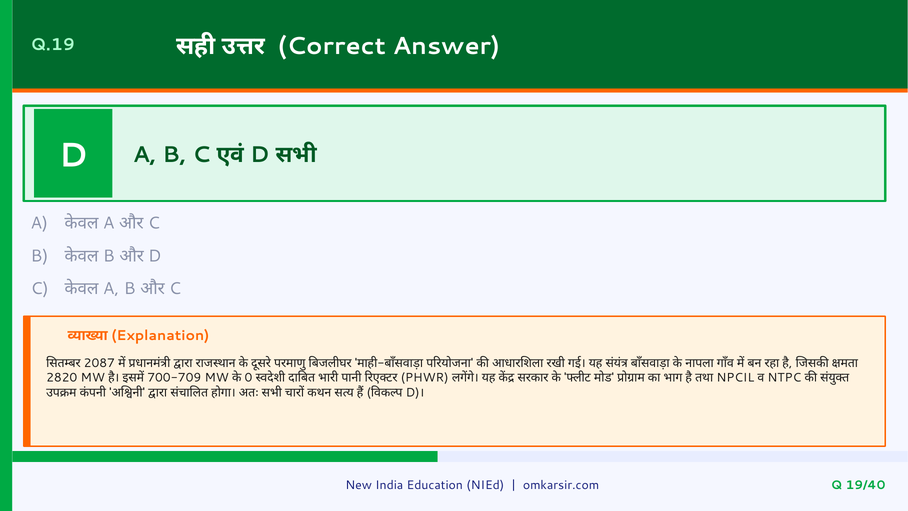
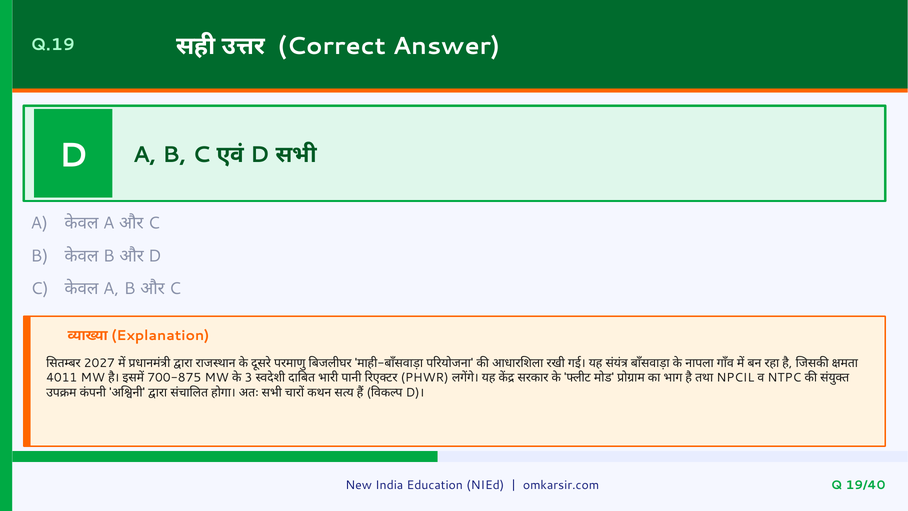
2087: 2087 -> 2027
2820: 2820 -> 4011
700-709: 700-709 -> 700-875
0: 0 -> 3
